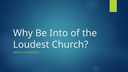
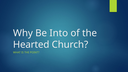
Loudest: Loudest -> Hearted
